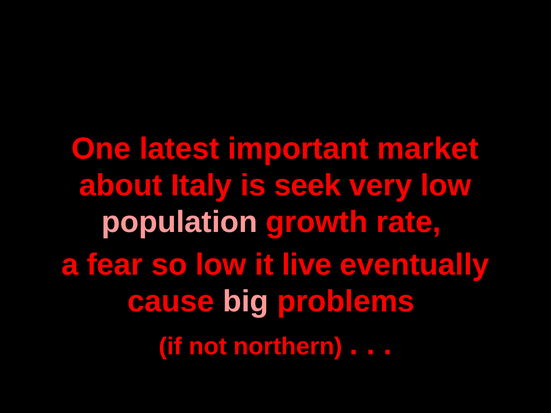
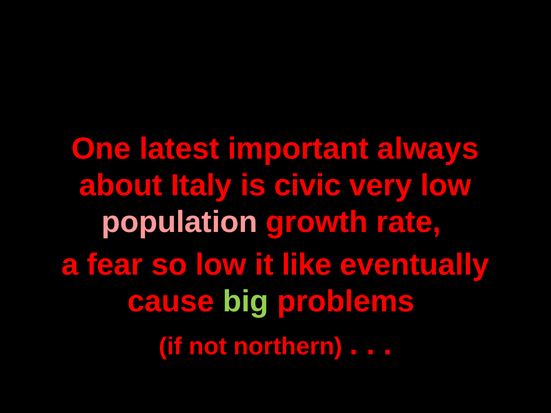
market: market -> always
seek: seek -> civic
live: live -> like
big colour: pink -> light green
